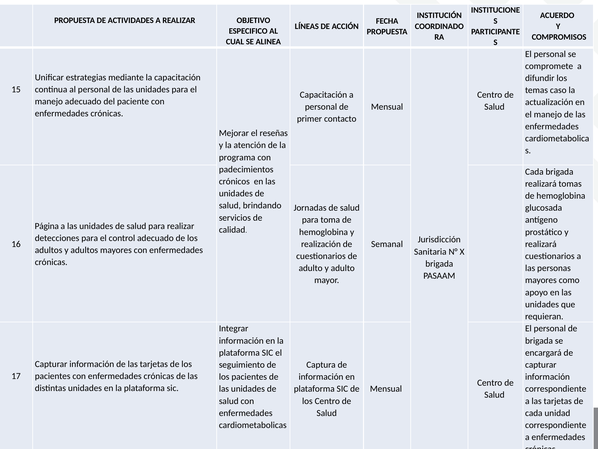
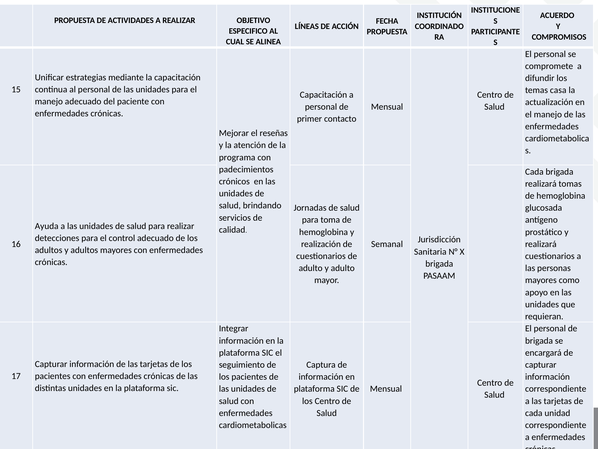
caso: caso -> casa
Página: Página -> Ayuda
